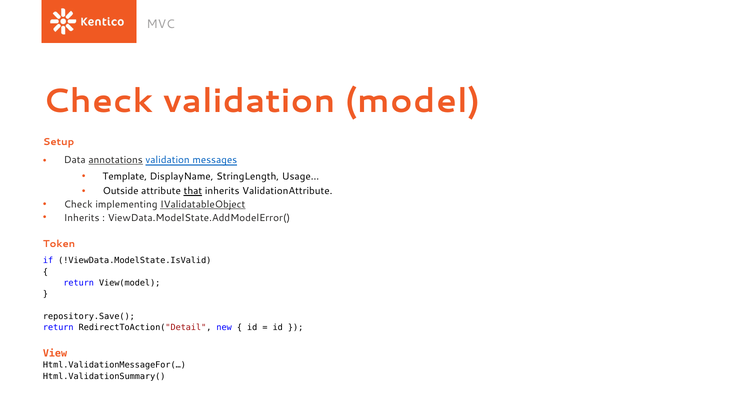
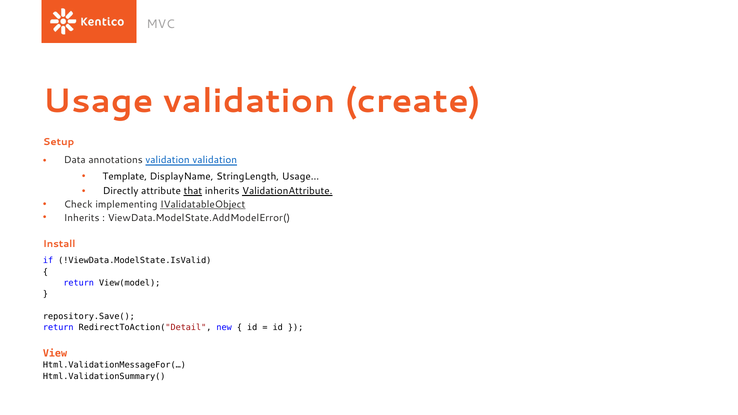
Check at (98, 101): Check -> Usage
model: model -> create
annotations underline: present -> none
validation messages: messages -> validation
Outside: Outside -> Directly
ValidationAttribute underline: none -> present
Token: Token -> Install
